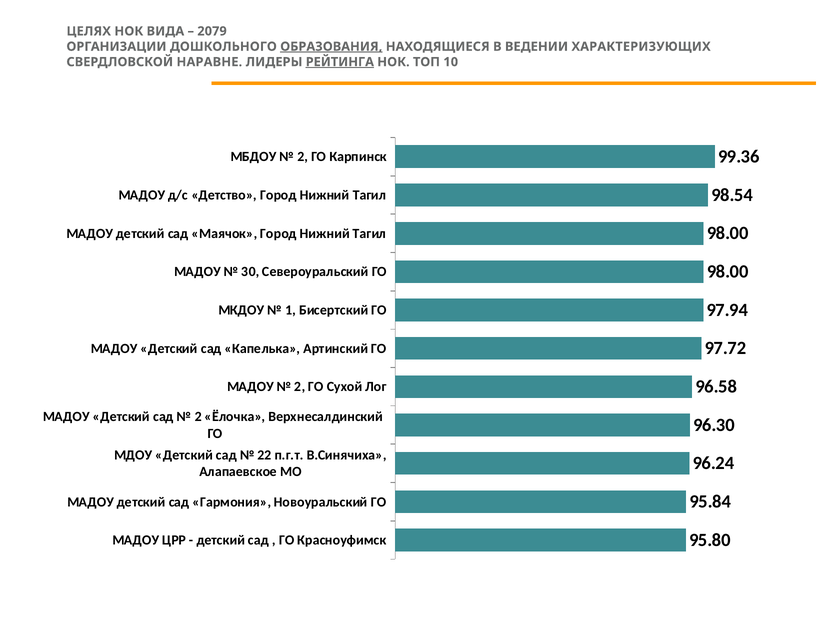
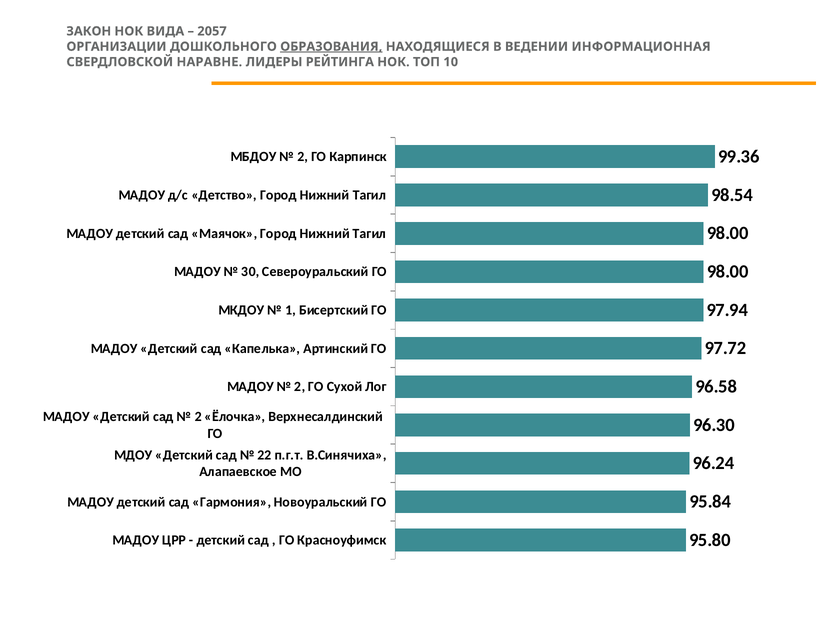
ЦЕЛЯХ: ЦЕЛЯХ -> ЗАКОН
2079: 2079 -> 2057
ХАРАКТЕРИЗУЮЩИХ: ХАРАКТЕРИЗУЮЩИХ -> ИНФОРМАЦИОННАЯ
РЕЙТИНГА underline: present -> none
